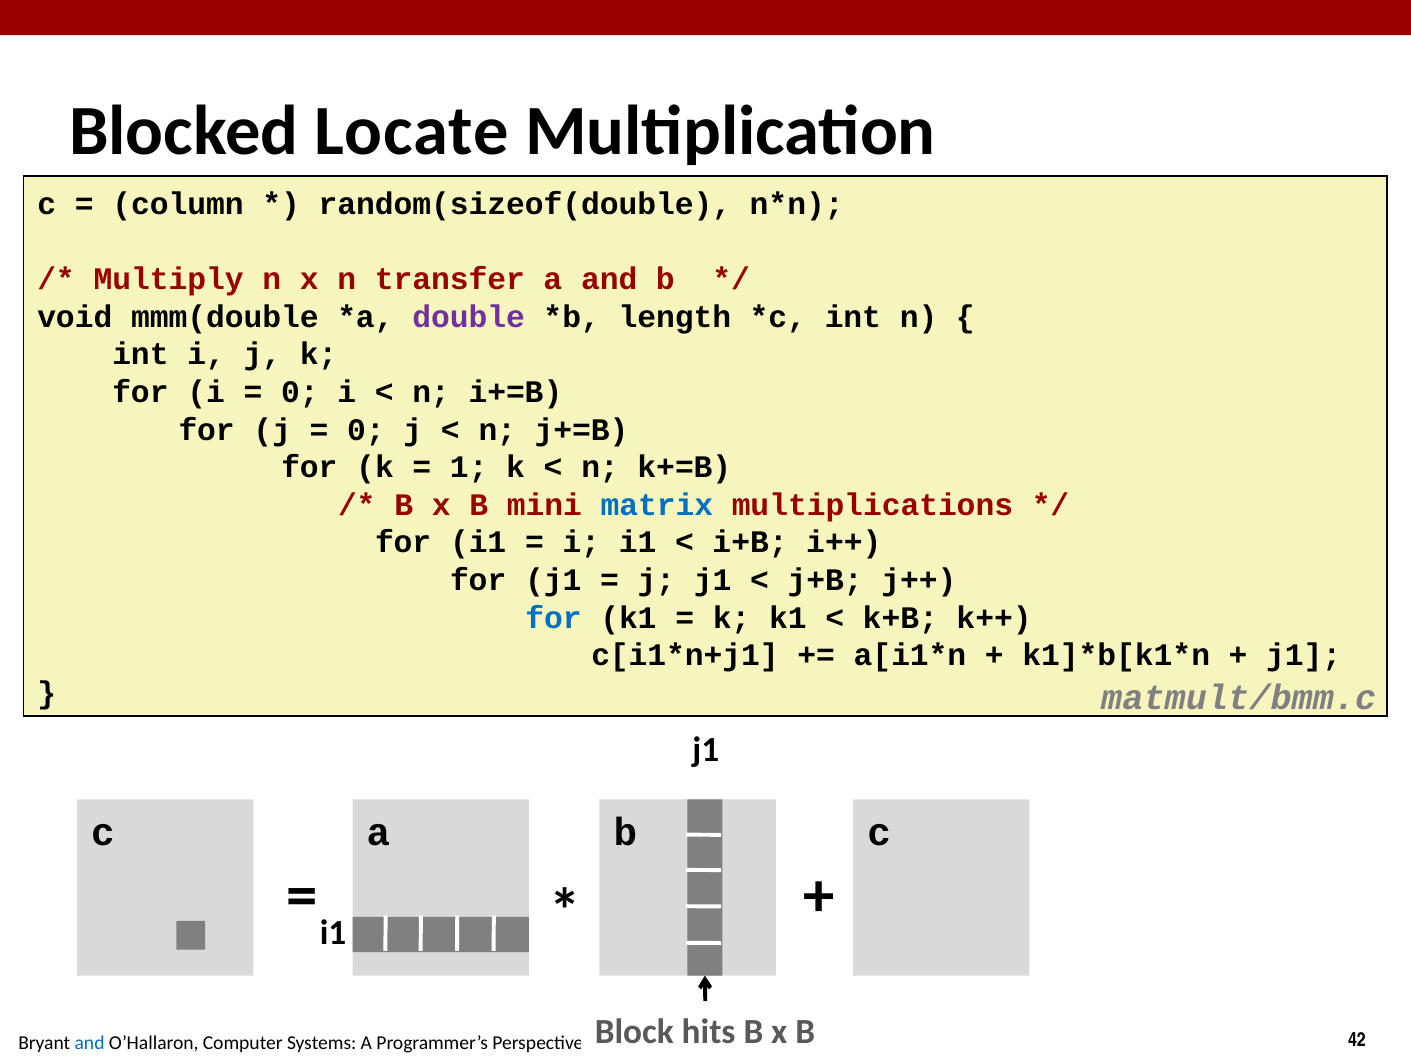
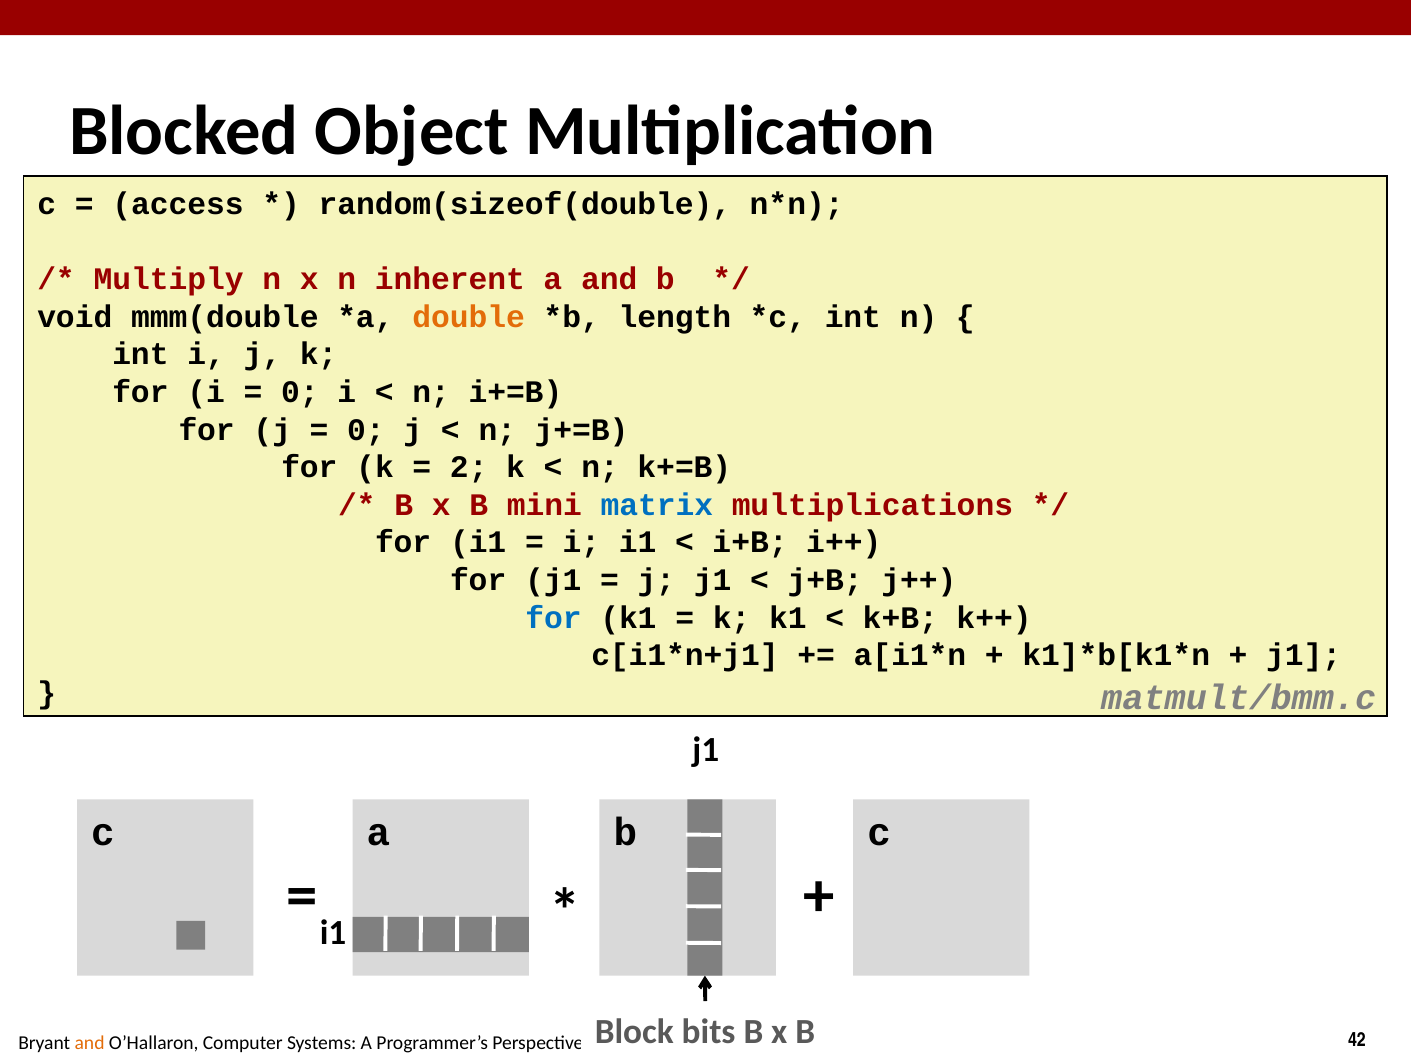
Locate: Locate -> Object
column: column -> access
transfer: transfer -> inherent
double colour: purple -> orange
1: 1 -> 2
hits: hits -> bits
and at (90, 1043) colour: blue -> orange
